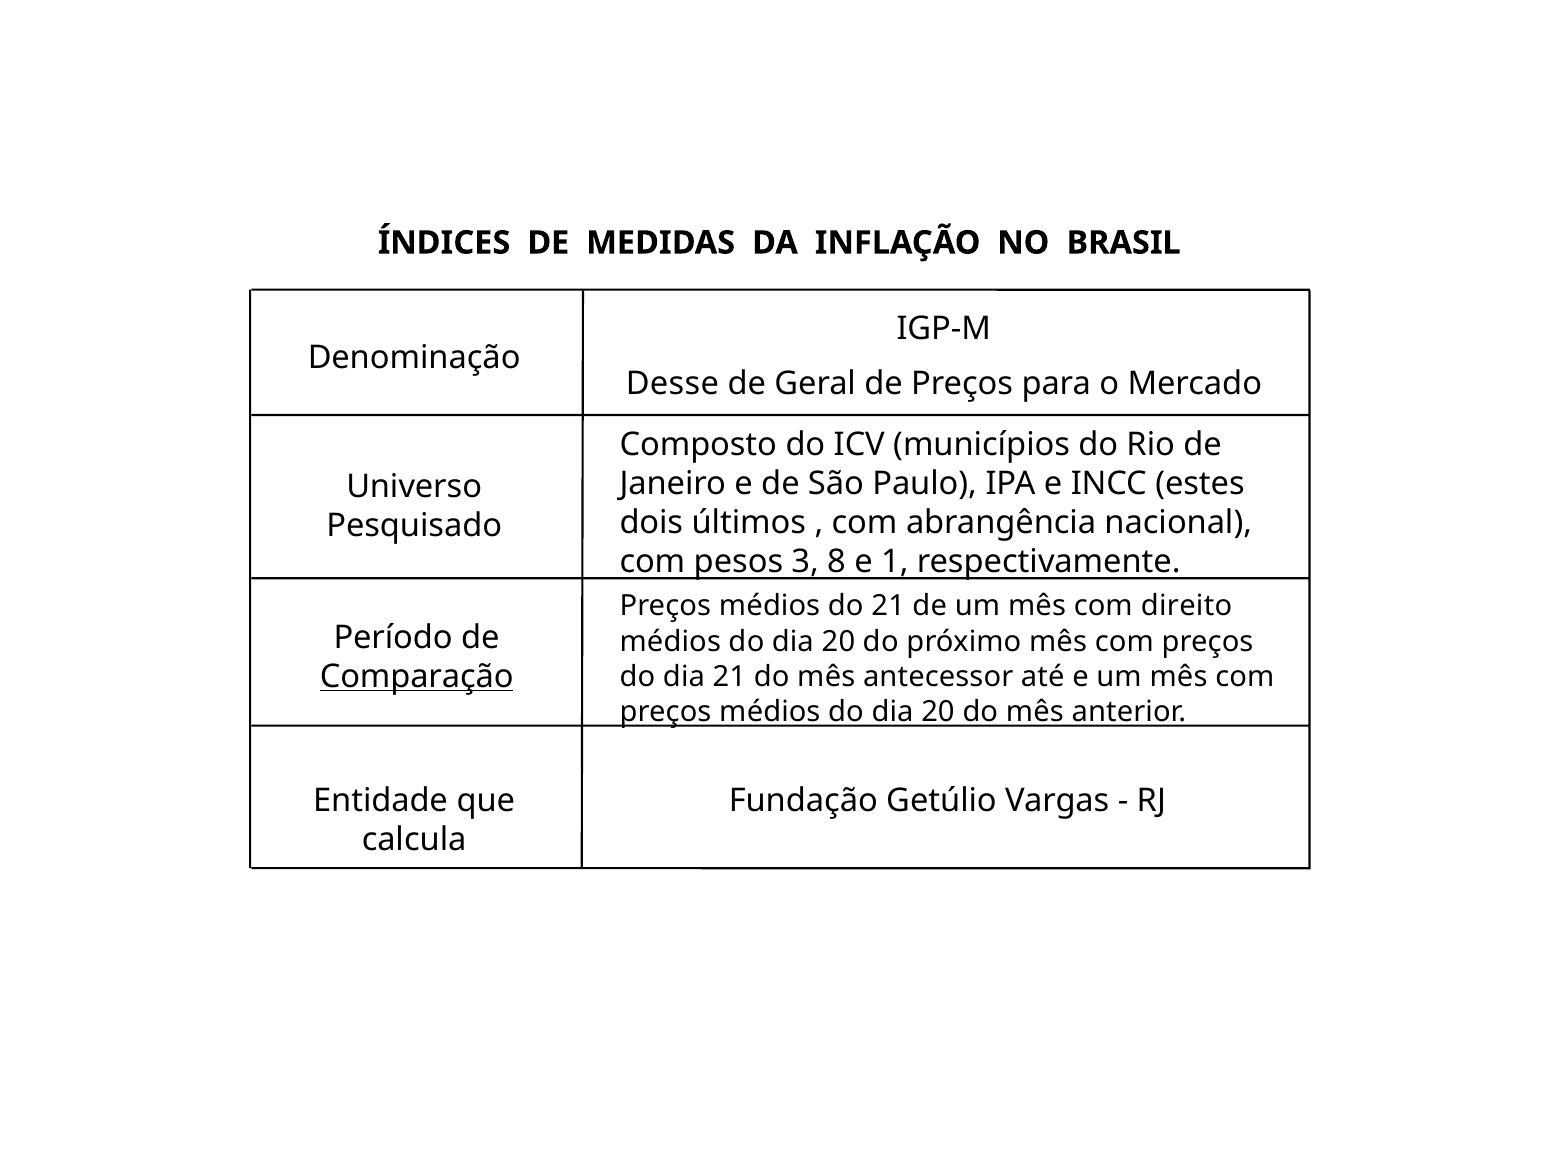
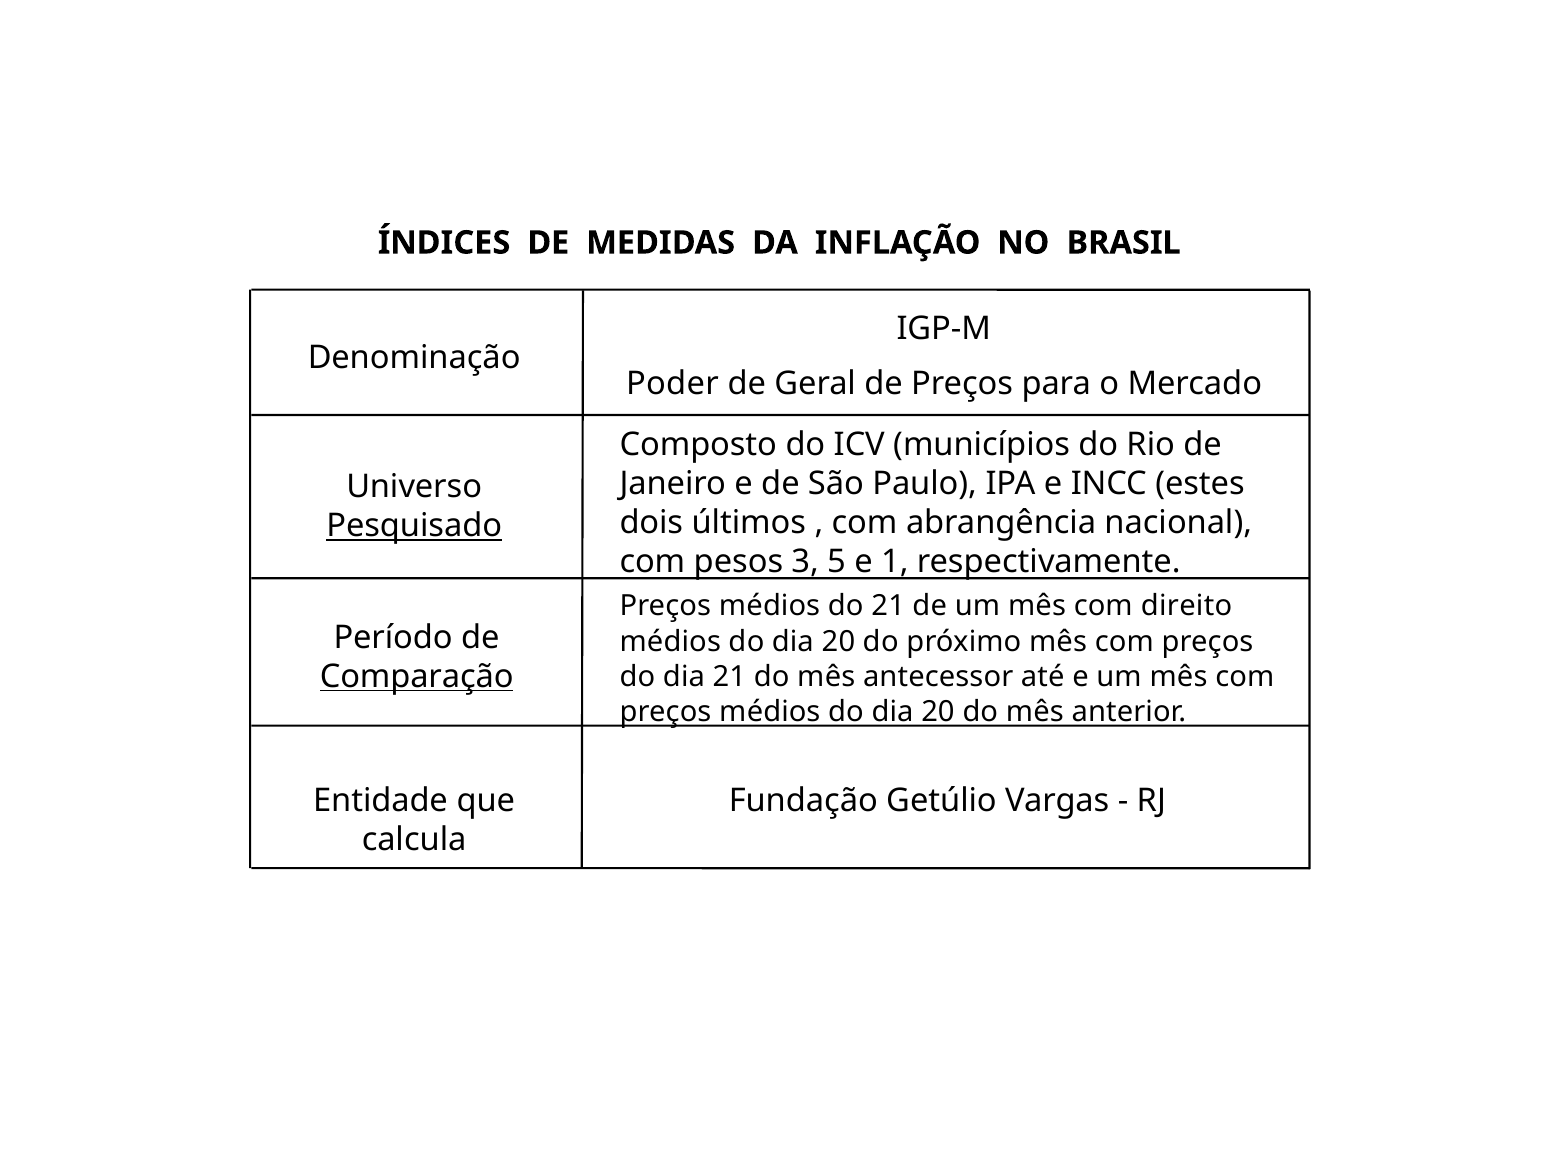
Desse: Desse -> Poder
Pesquisado underline: none -> present
8: 8 -> 5
